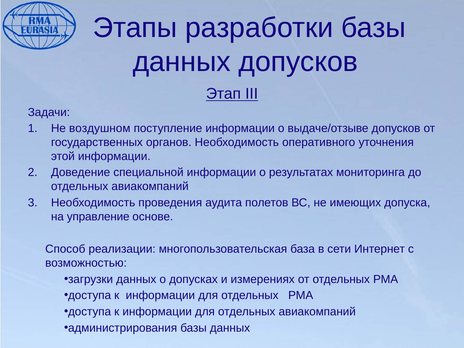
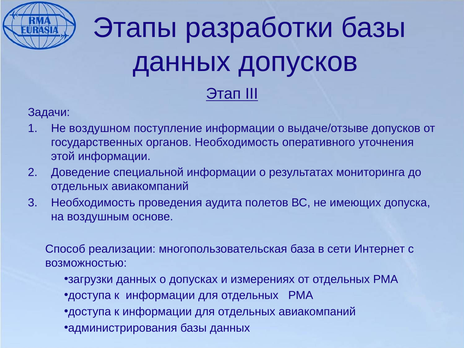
управление: управление -> воздушным
